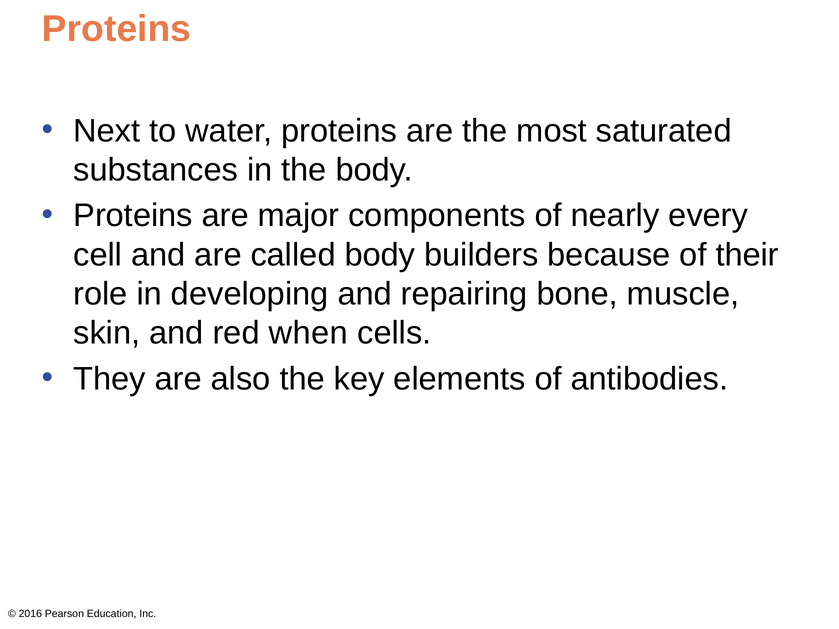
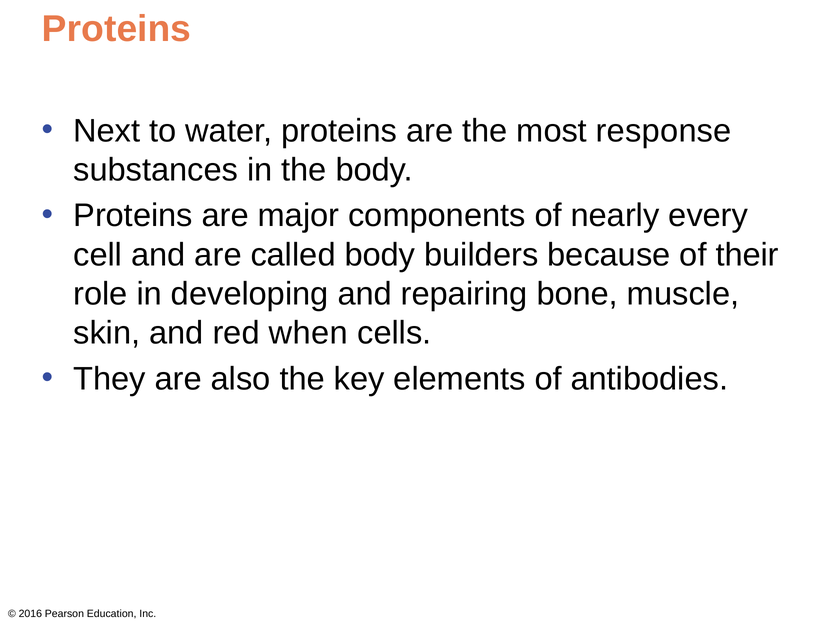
saturated: saturated -> response
